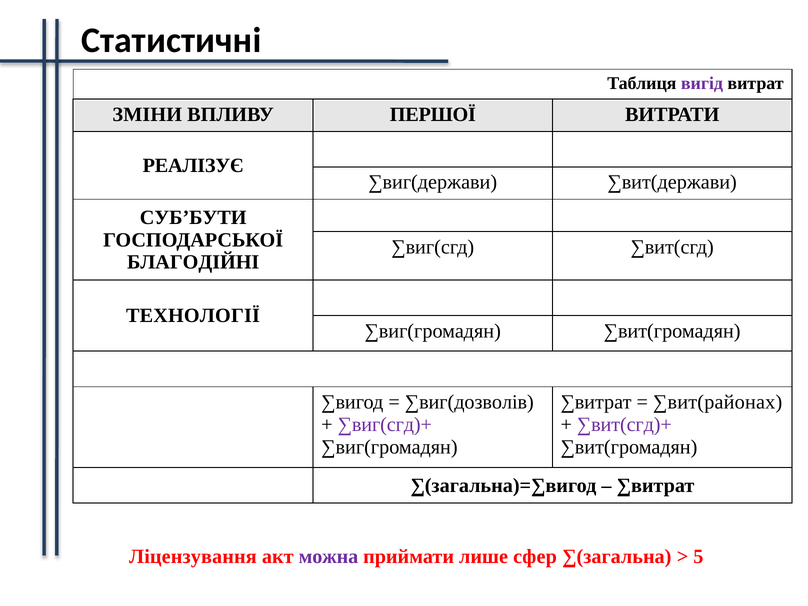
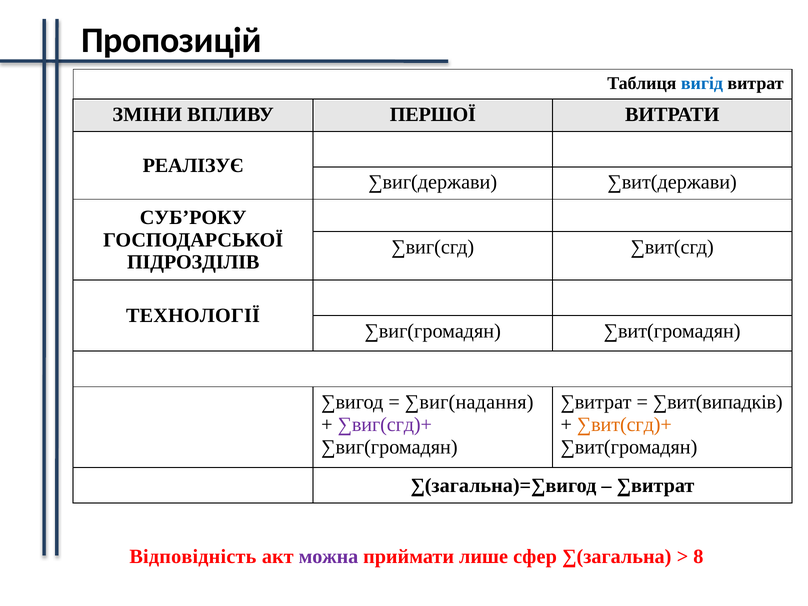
Статистичні: Статистичні -> Пропозицій
вигід colour: purple -> blue
СУБ’БУТИ: СУБ’БУТИ -> СУБ’РОКУ
БЛАГОДІЙНІ: БЛАГОДІЙНІ -> ПІДРОЗДІЛІВ
∑виг(дозволів: ∑виг(дозволів -> ∑виг(надання
∑вит(районах: ∑вит(районах -> ∑вит(випадків
∑вит(сгд)+ colour: purple -> orange
Ліцензування: Ліцензування -> Відповідність
5: 5 -> 8
